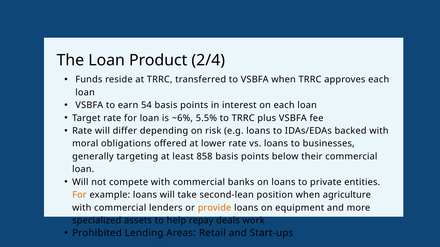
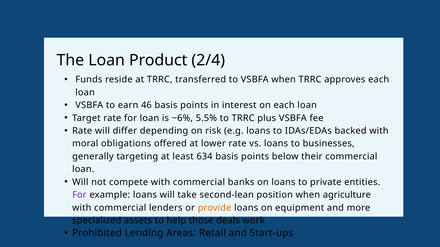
54: 54 -> 46
858: 858 -> 634
For at (79, 195) colour: orange -> purple
repay: repay -> those
